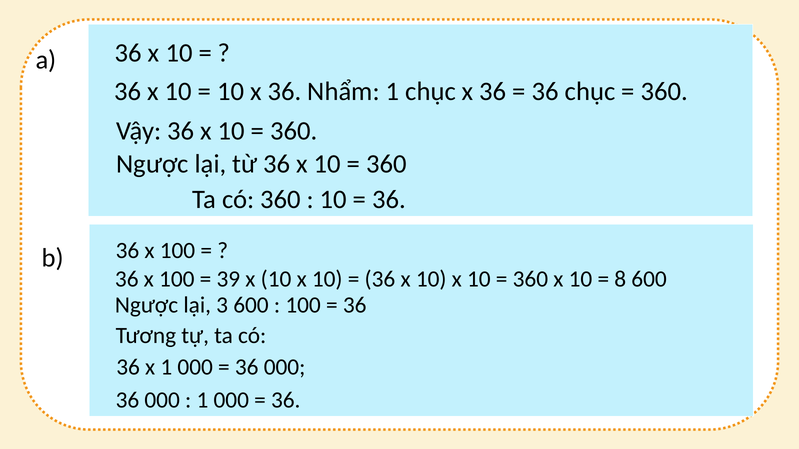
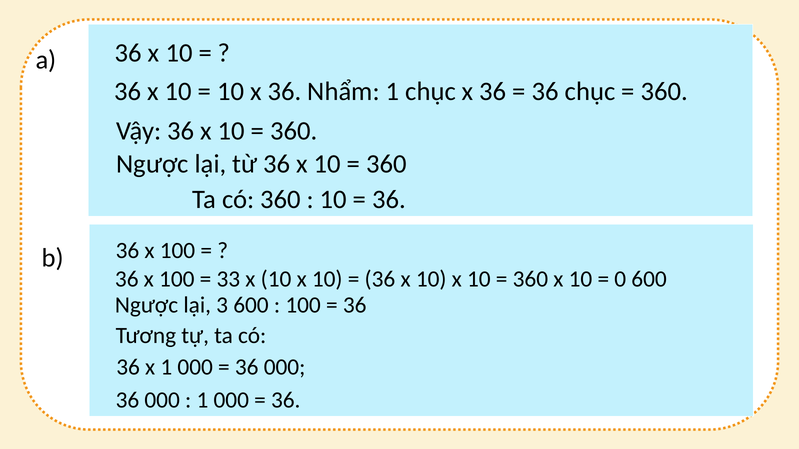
39: 39 -> 33
8: 8 -> 0
